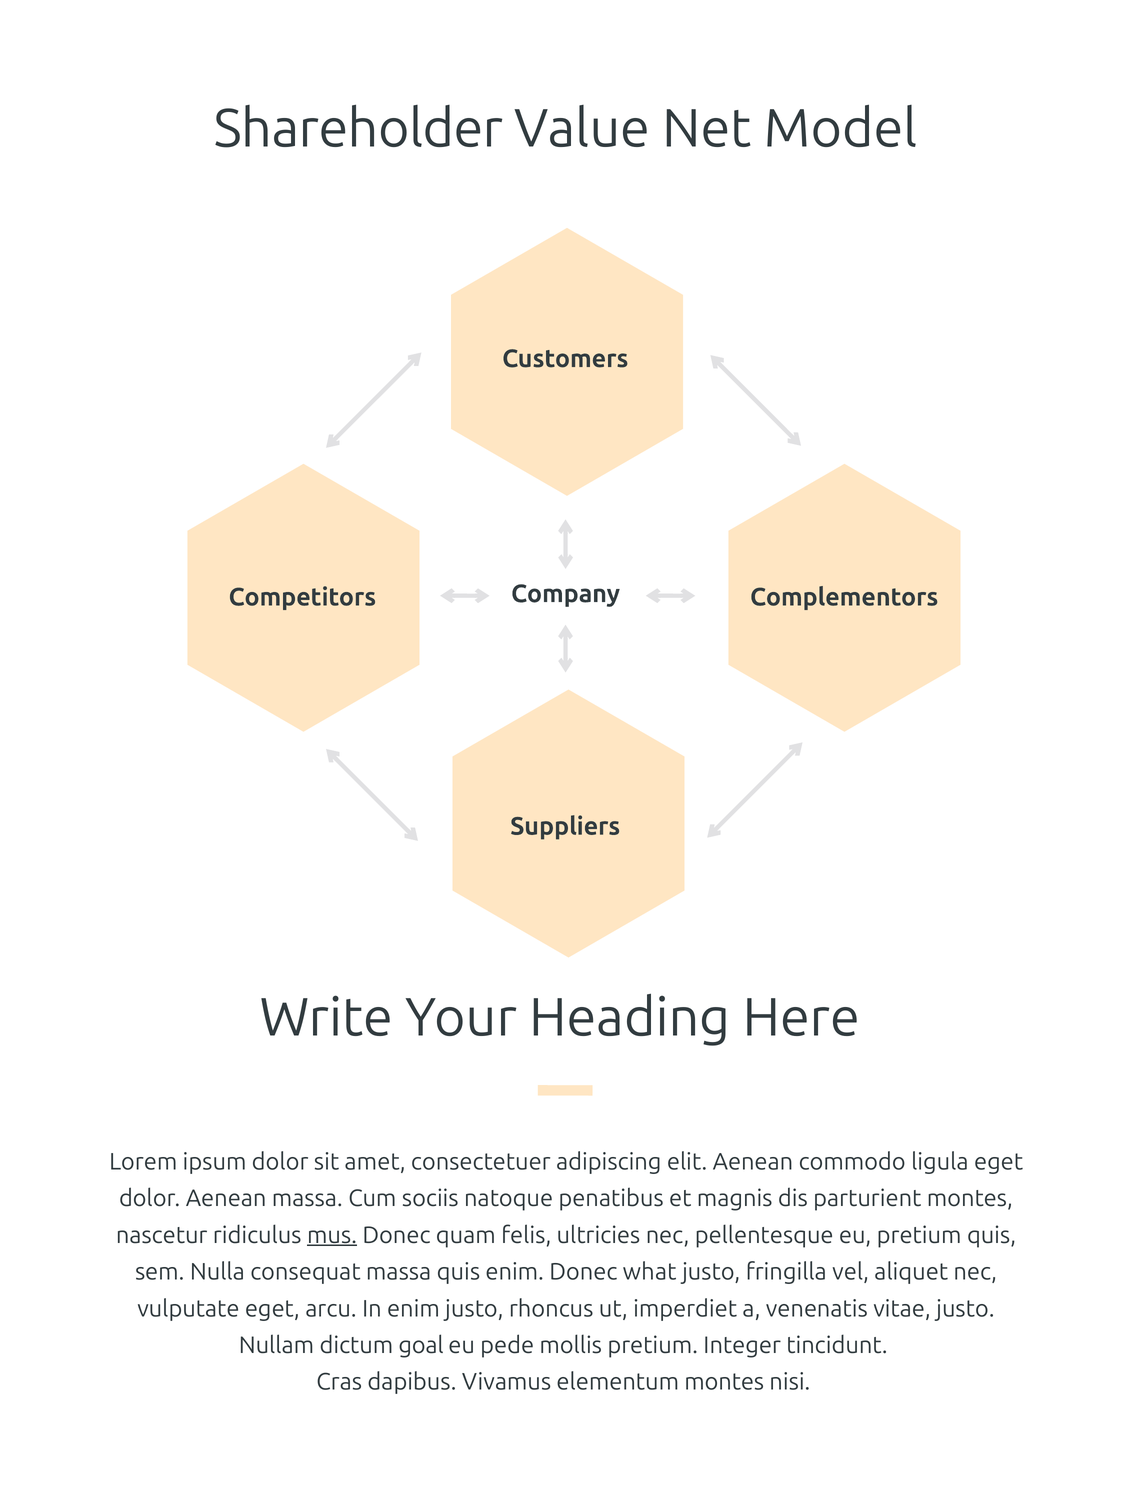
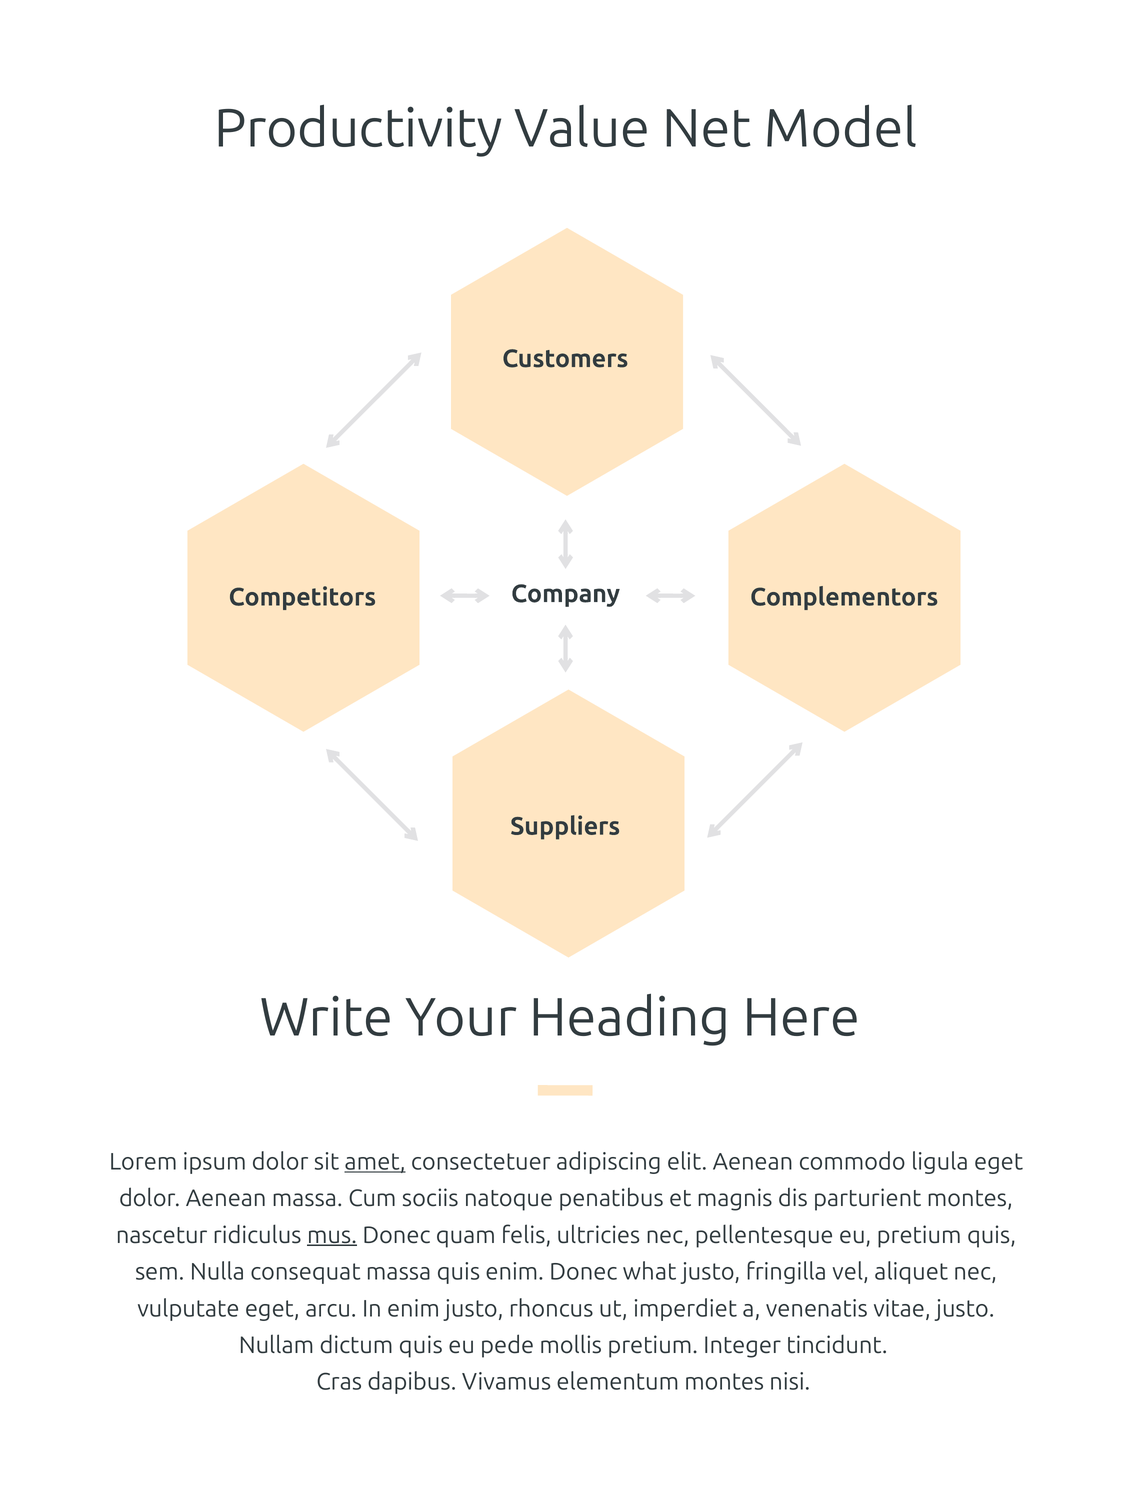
Shareholder: Shareholder -> Productivity
amet underline: none -> present
dictum goal: goal -> quis
